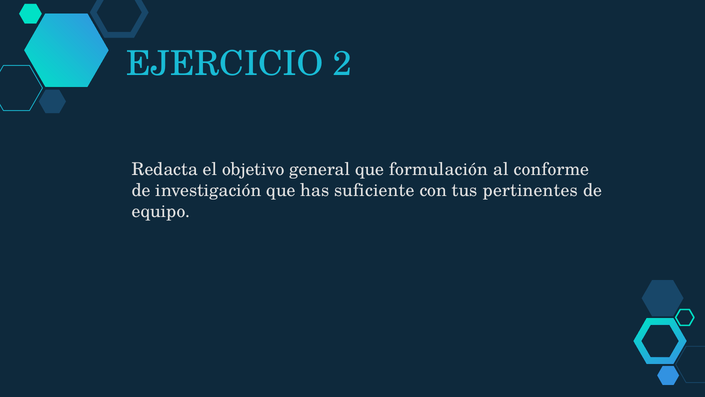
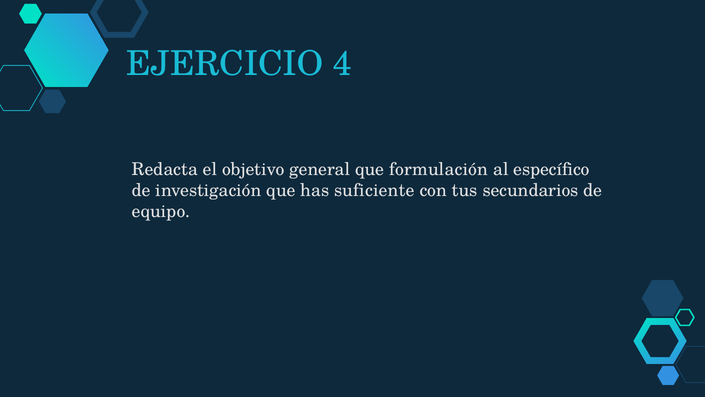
2: 2 -> 4
conforme: conforme -> específico
pertinentes: pertinentes -> secundarios
